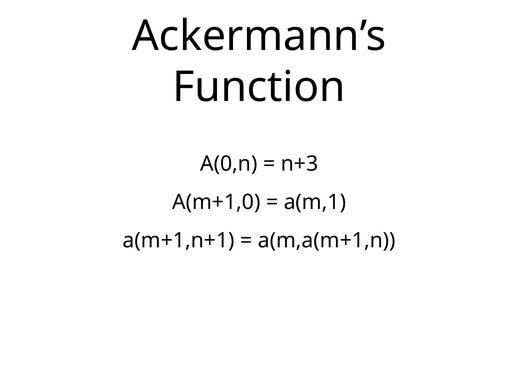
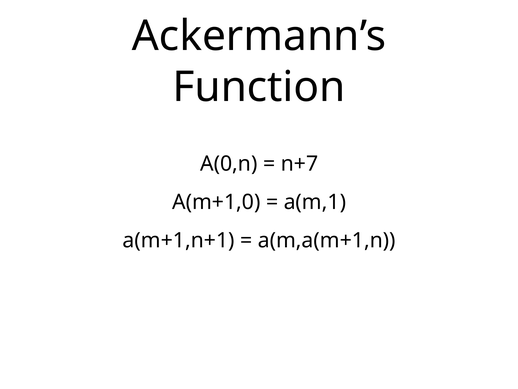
n+3: n+3 -> n+7
